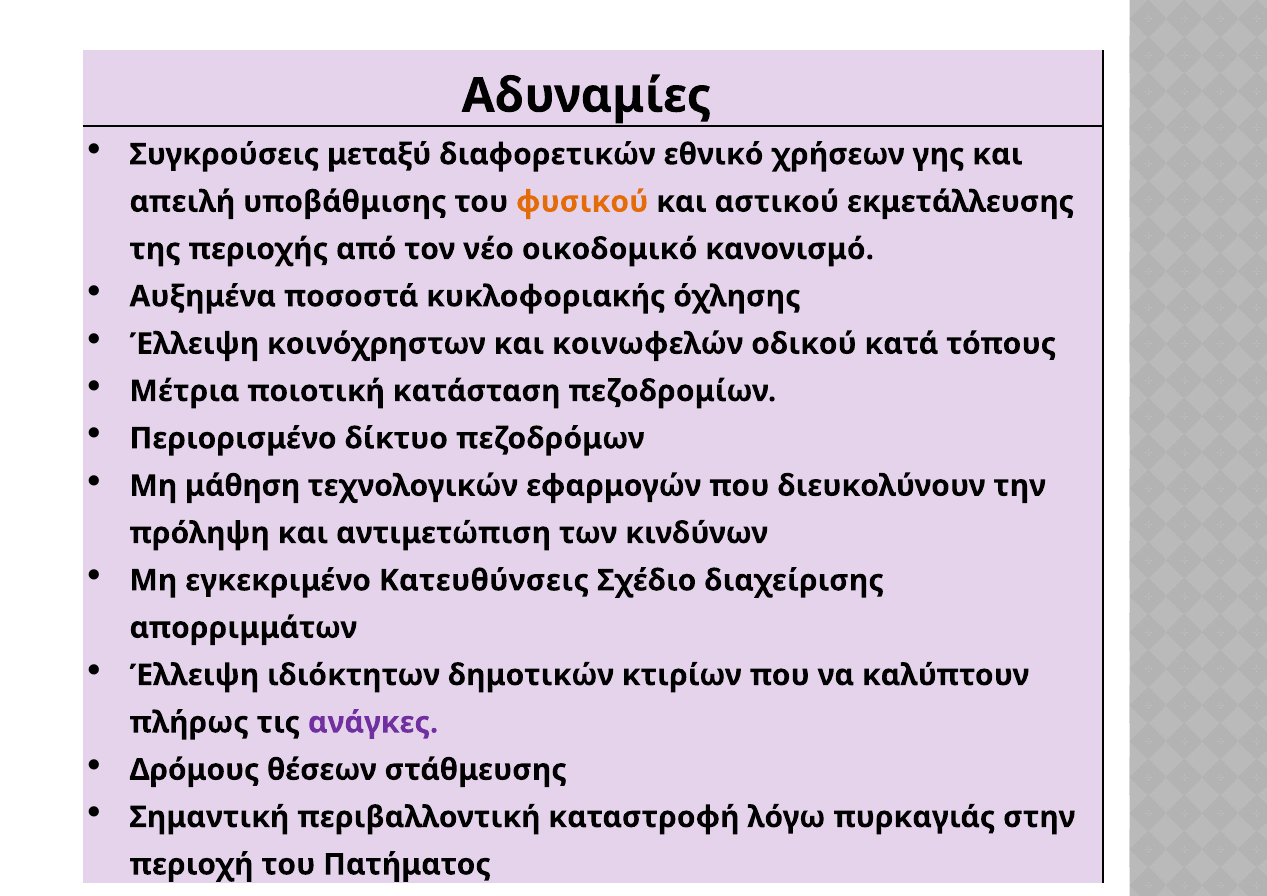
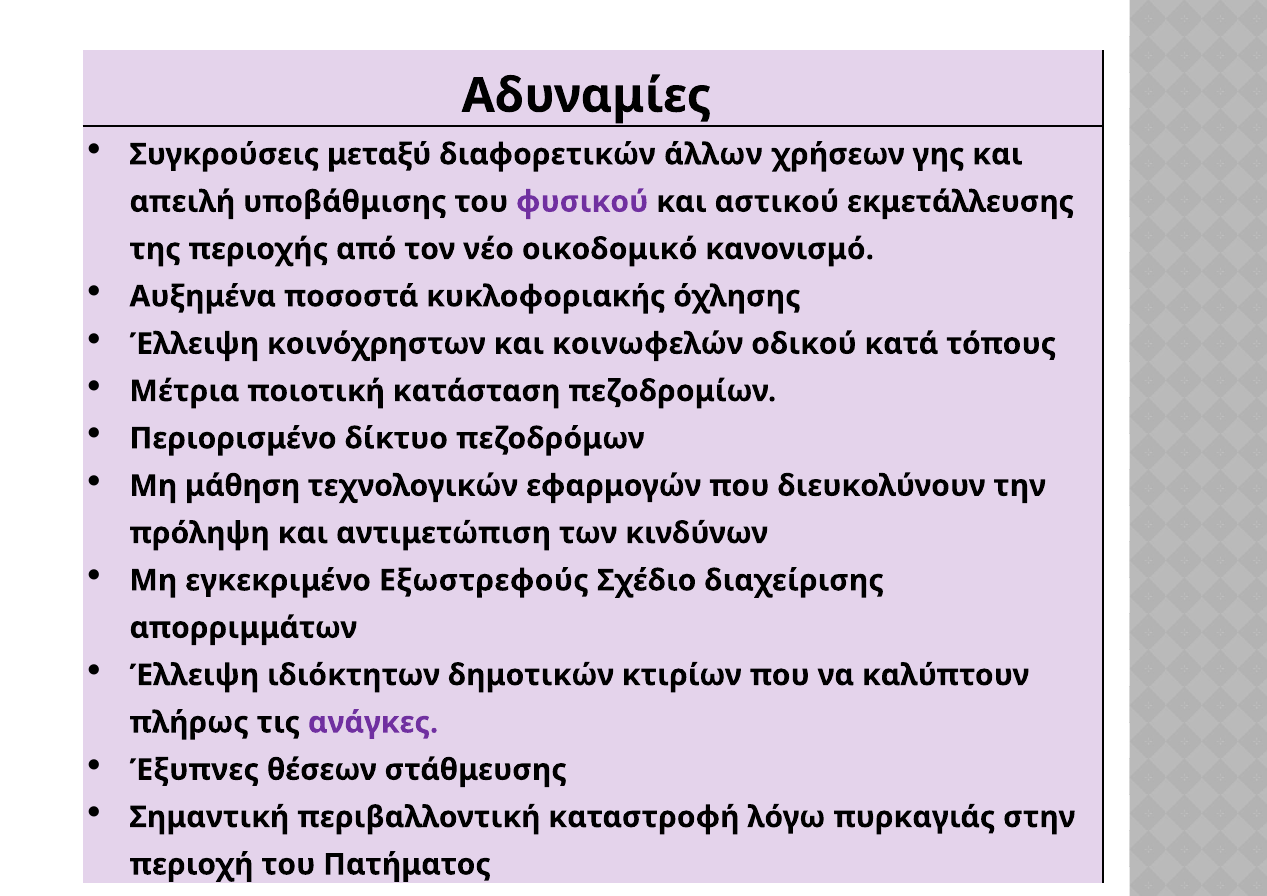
εθνικό: εθνικό -> άλλων
φυσικού colour: orange -> purple
Κατευθύνσεις: Κατευθύνσεις -> Εξωστρεφούς
Δρόμους: Δρόμους -> Έξυπνες
